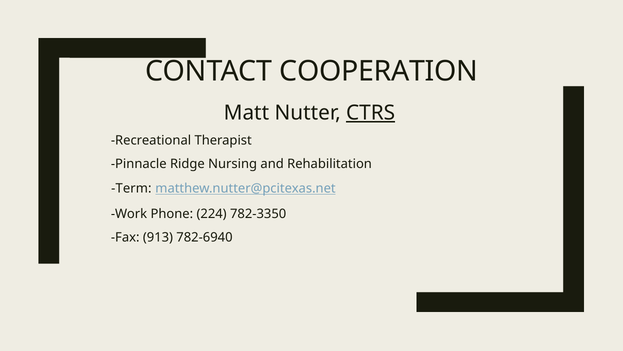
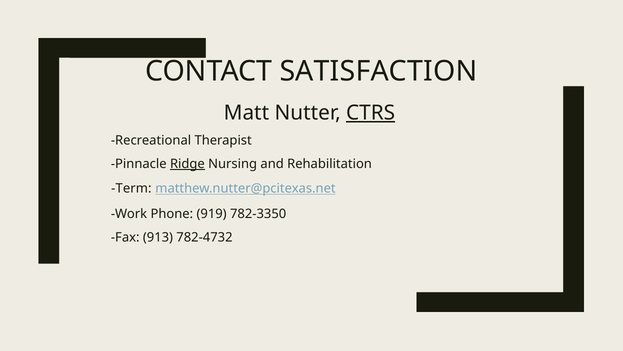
COOPERATION: COOPERATION -> SATISFACTION
Ridge underline: none -> present
224: 224 -> 919
782-6940: 782-6940 -> 782-4732
